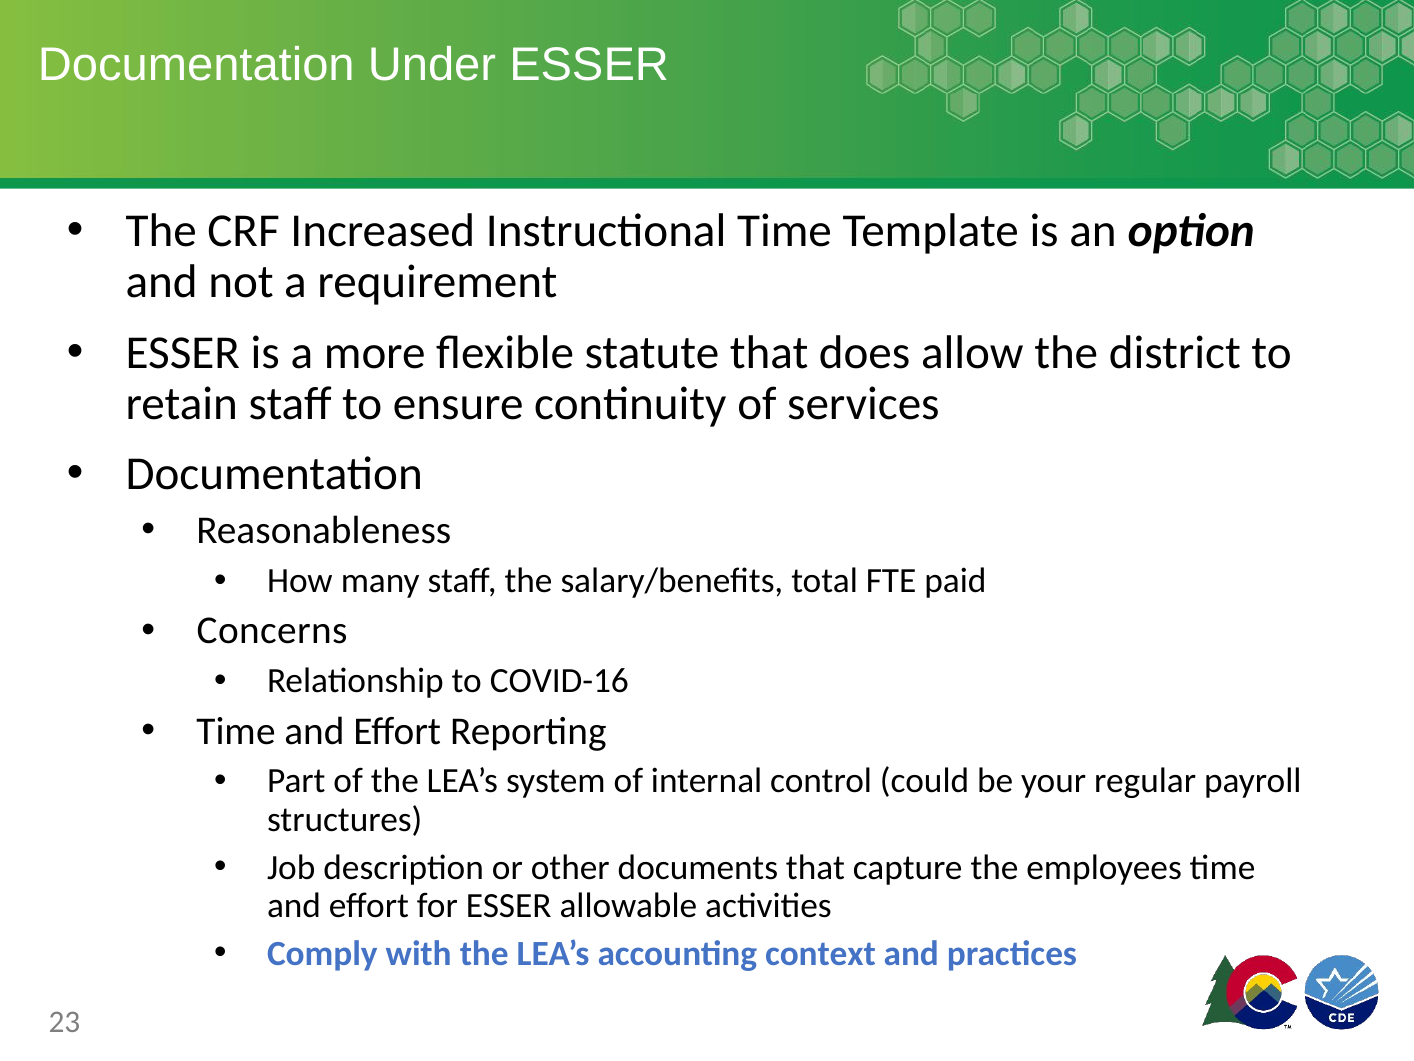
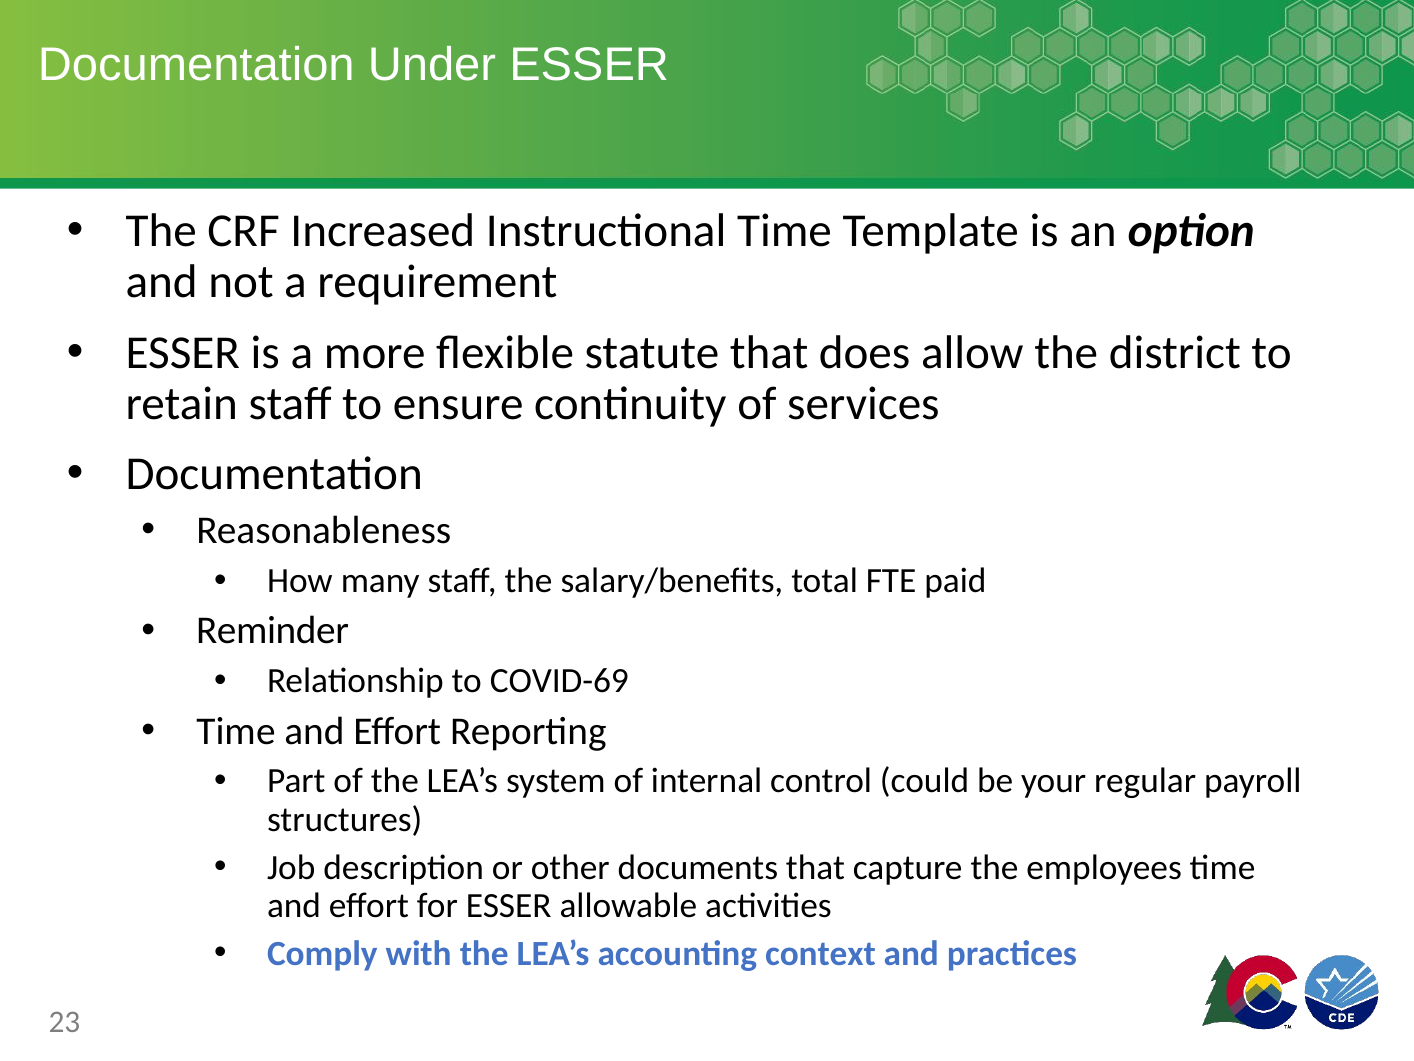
Concerns: Concerns -> Reminder
COVID-16: COVID-16 -> COVID-69
